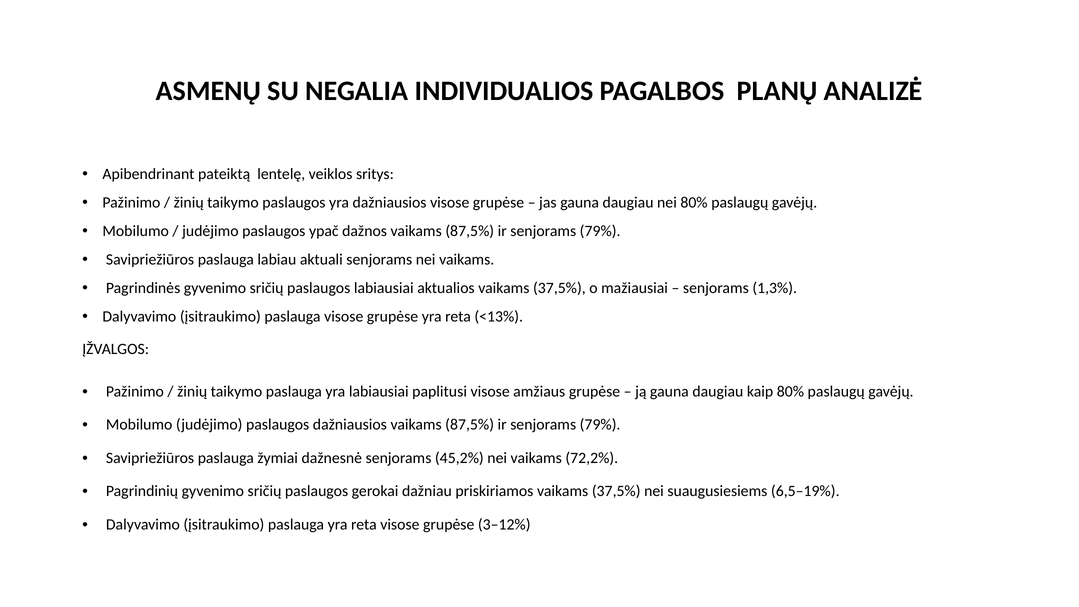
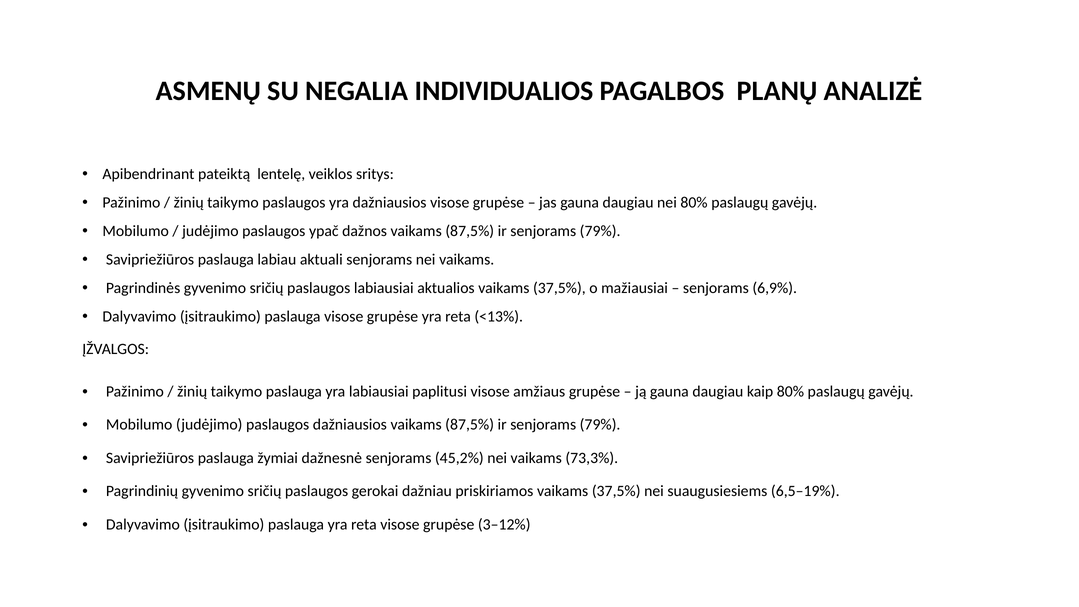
1,3%: 1,3% -> 6,9%
72,2%: 72,2% -> 73,3%
